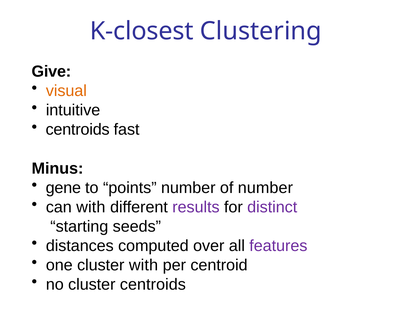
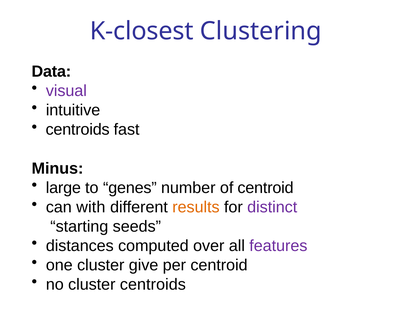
Give: Give -> Data
visual colour: orange -> purple
gene: gene -> large
points: points -> genes
of number: number -> centroid
results colour: purple -> orange
cluster with: with -> give
